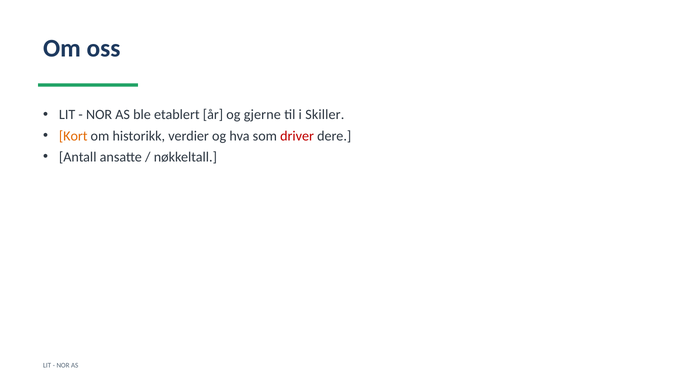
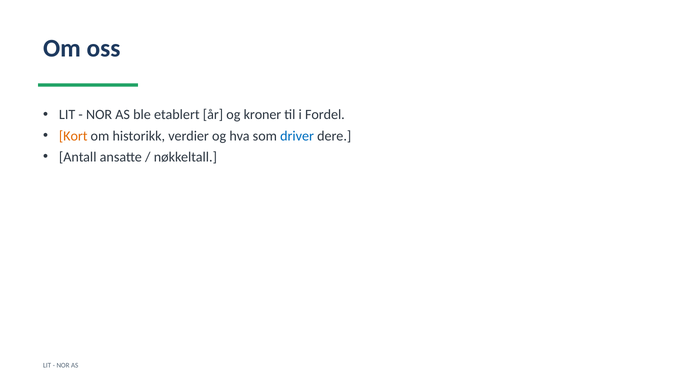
gjerne: gjerne -> kroner
Skiller: Skiller -> Fordel
driver colour: red -> blue
